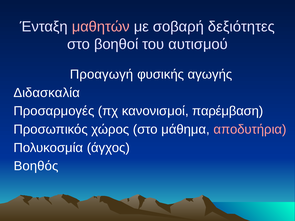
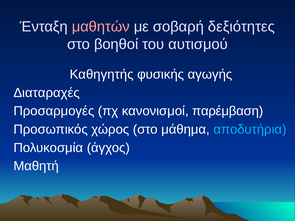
Προαγωγή: Προαγωγή -> Καθηγητής
Διδασκαλία: Διδασκαλία -> Διαταραχές
αποδυτήρια colour: pink -> light blue
Βοηθός: Βοηθός -> Μαθητή
